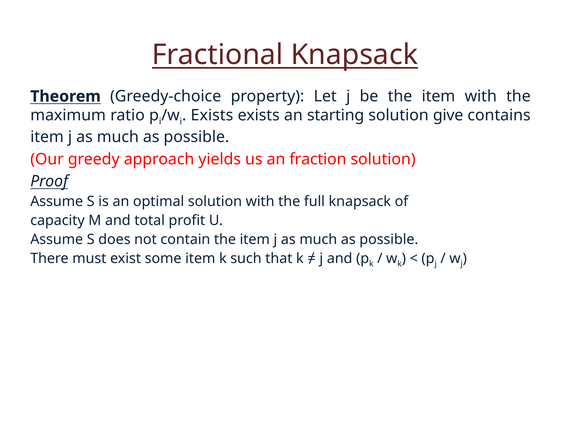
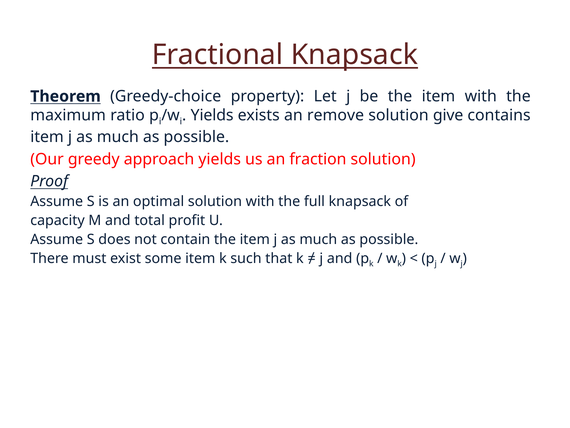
Exists at (212, 115): Exists -> Yields
starting: starting -> remove
